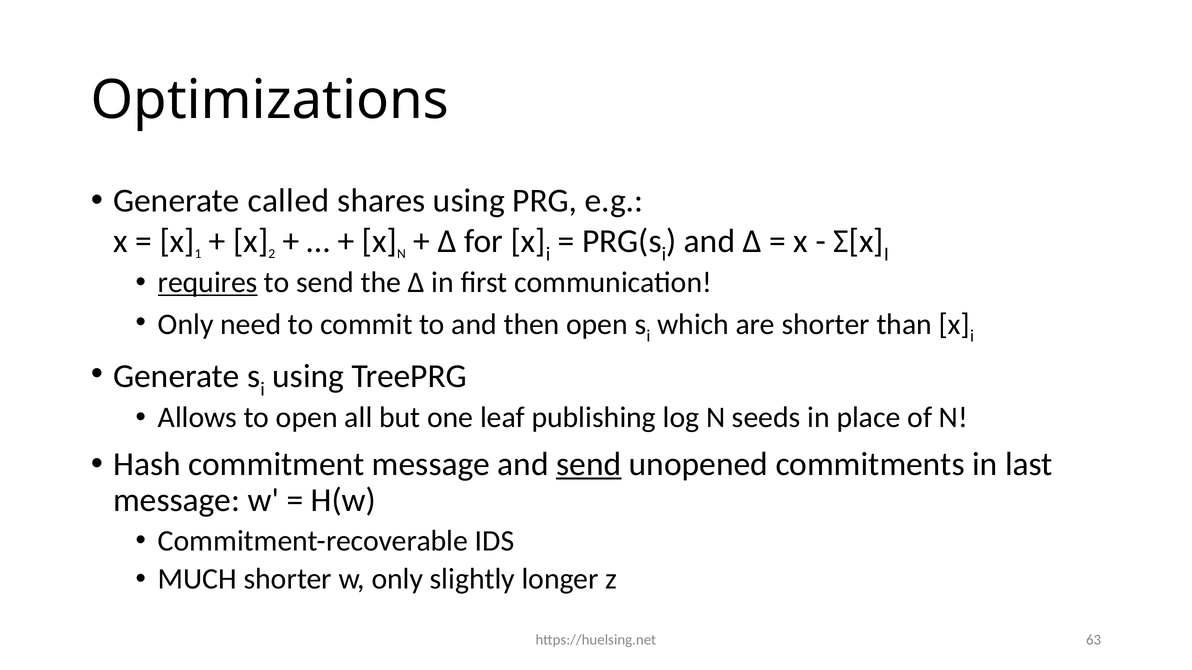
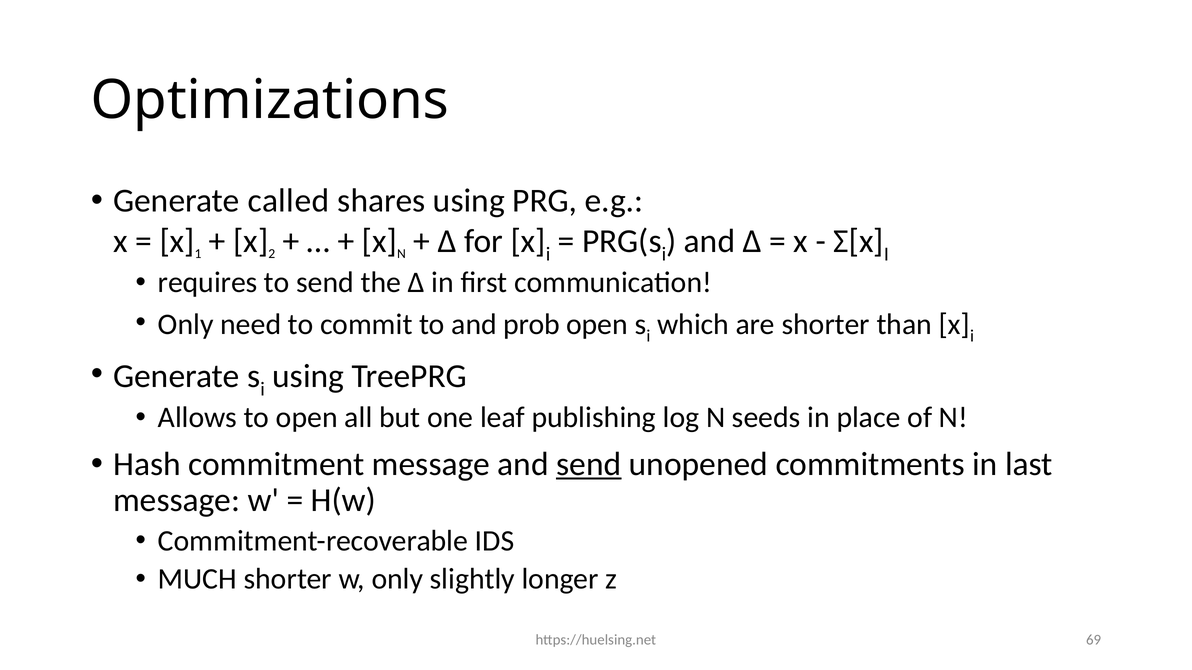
requires underline: present -> none
then: then -> prob
63: 63 -> 69
